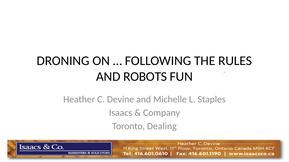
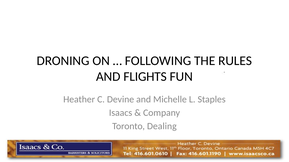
ROBOTS: ROBOTS -> FLIGHTS
